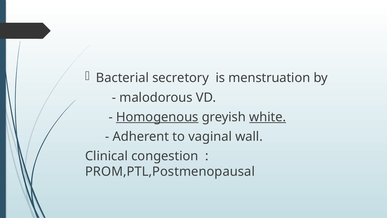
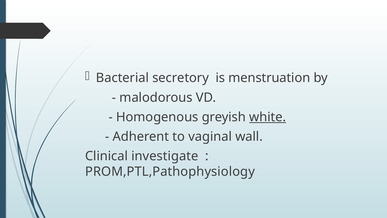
Homogenous underline: present -> none
congestion: congestion -> investigate
PROM,PTL,Postmenopausal: PROM,PTL,Postmenopausal -> PROM,PTL,Pathophysiology
